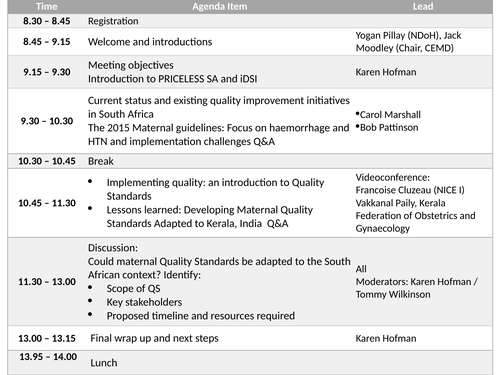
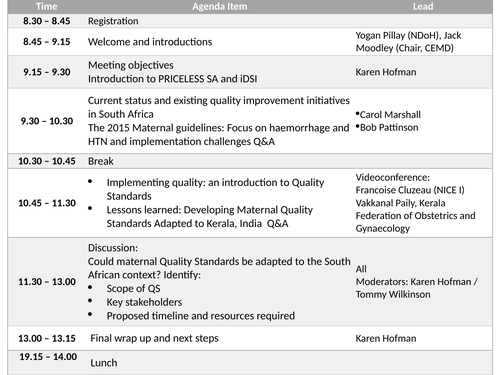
13.95: 13.95 -> 19.15
